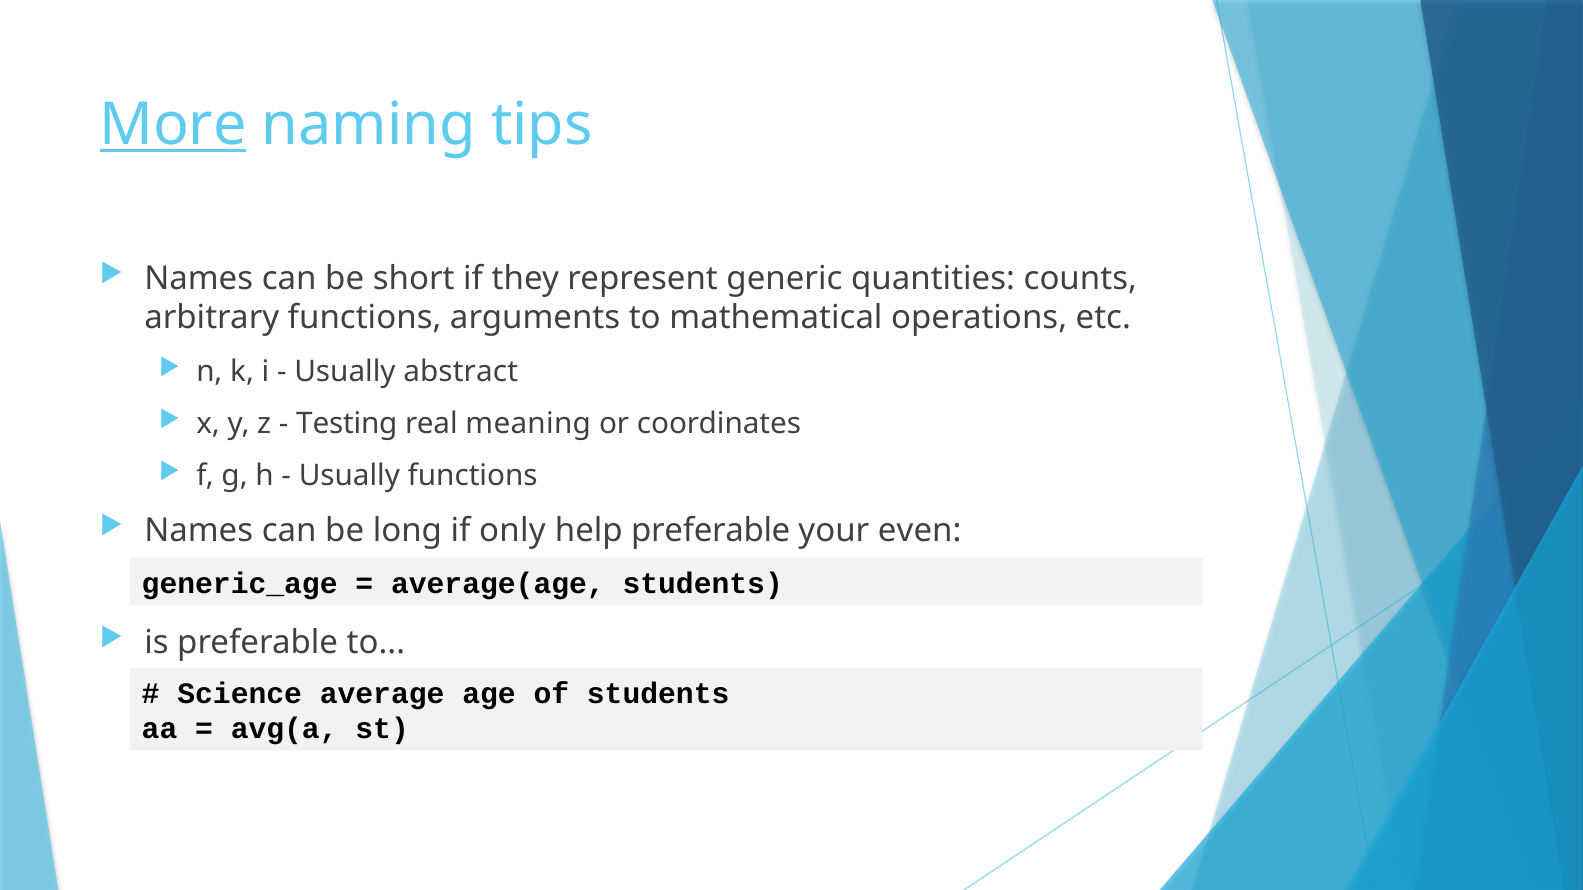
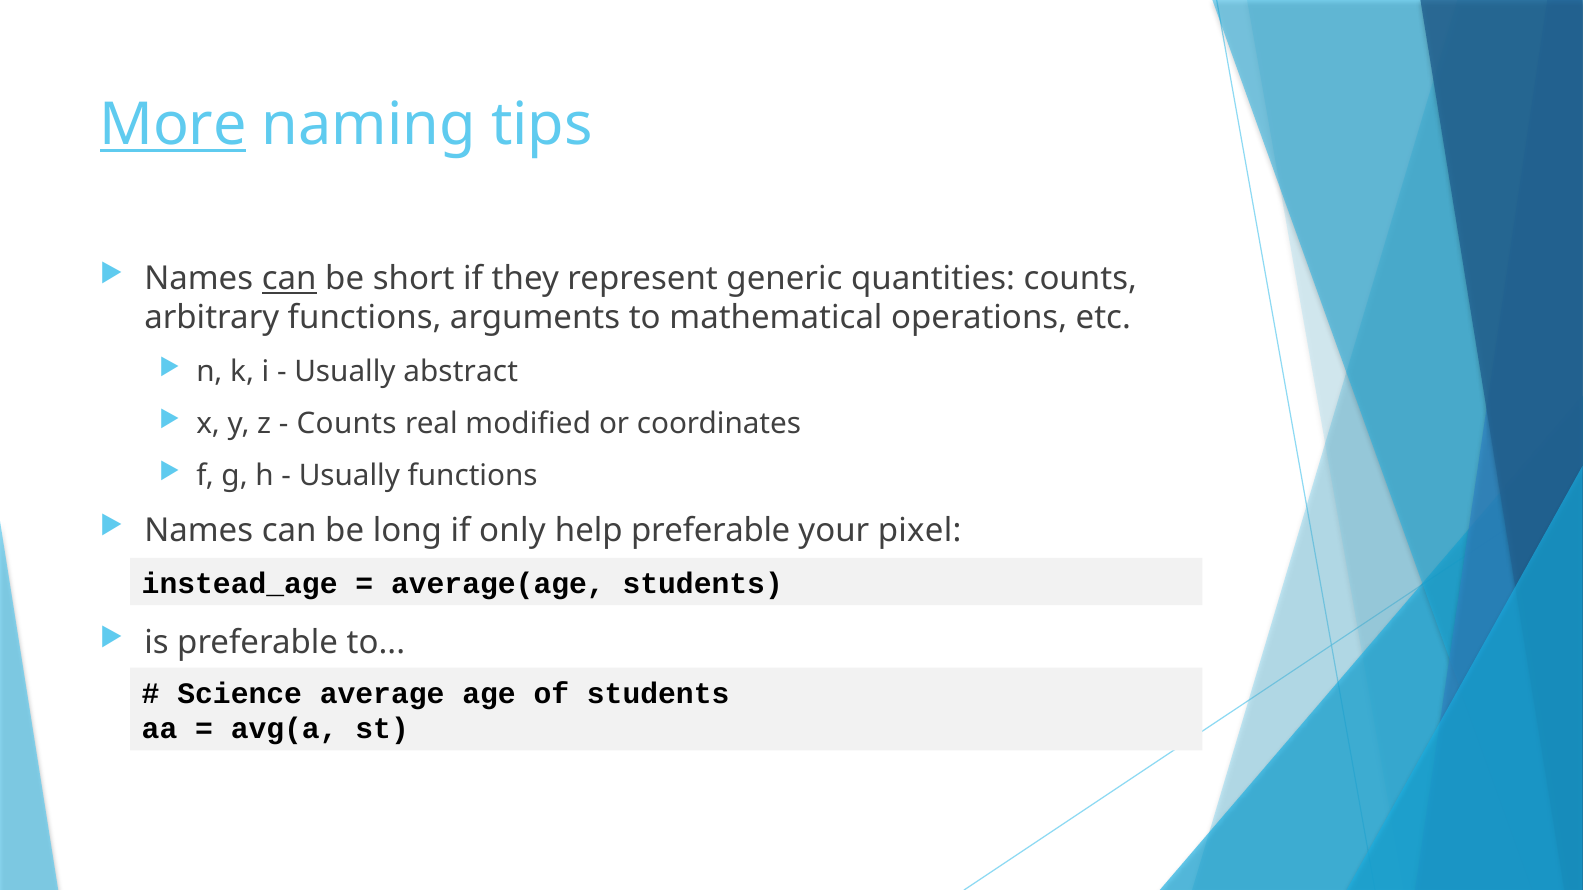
can at (289, 279) underline: none -> present
Testing at (347, 424): Testing -> Counts
meaning: meaning -> modified
even: even -> pixel
generic_age: generic_age -> instead_age
